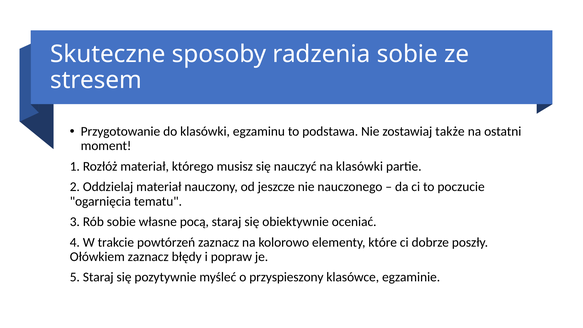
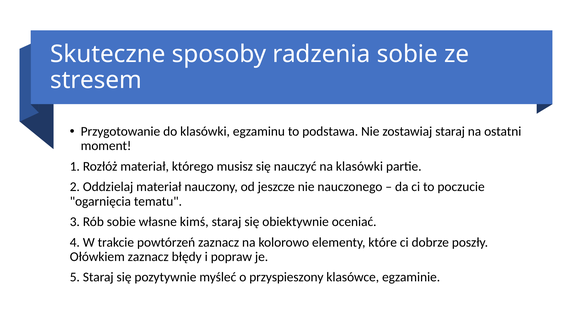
zostawiaj także: także -> staraj
pocą: pocą -> kimś
